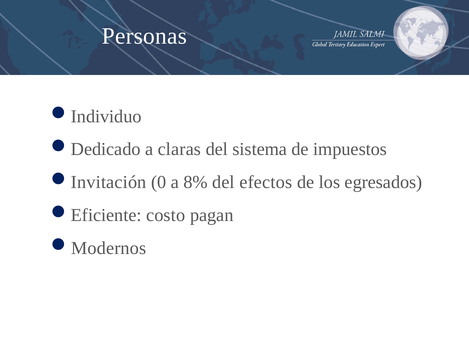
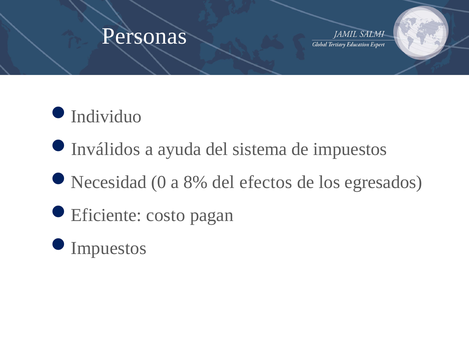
Dedicado: Dedicado -> Inválidos
claras: claras -> ayuda
Invitación: Invitación -> Necesidad
Modernos at (109, 248): Modernos -> Impuestos
